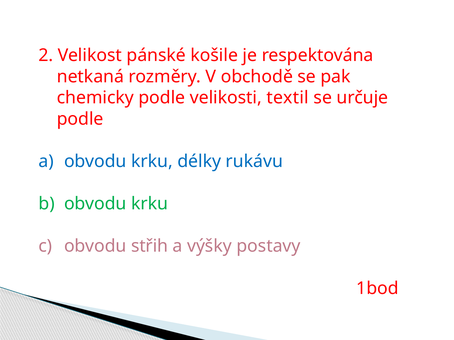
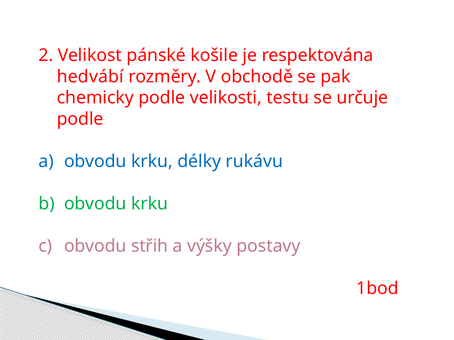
netkaná: netkaná -> hedvábí
textil: textil -> testu
